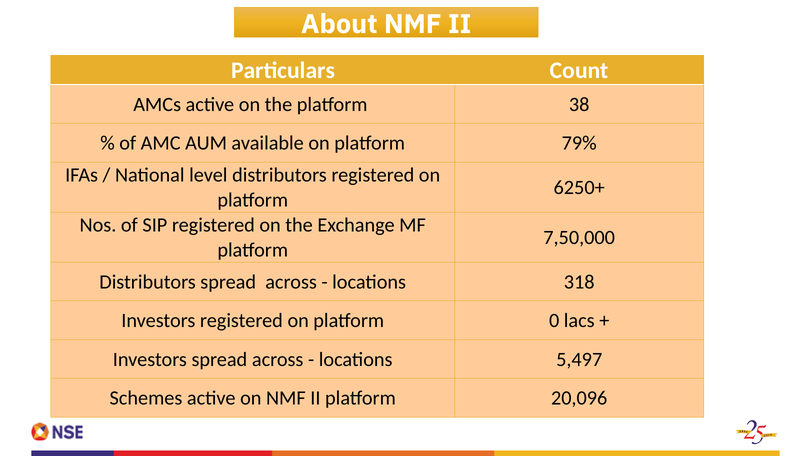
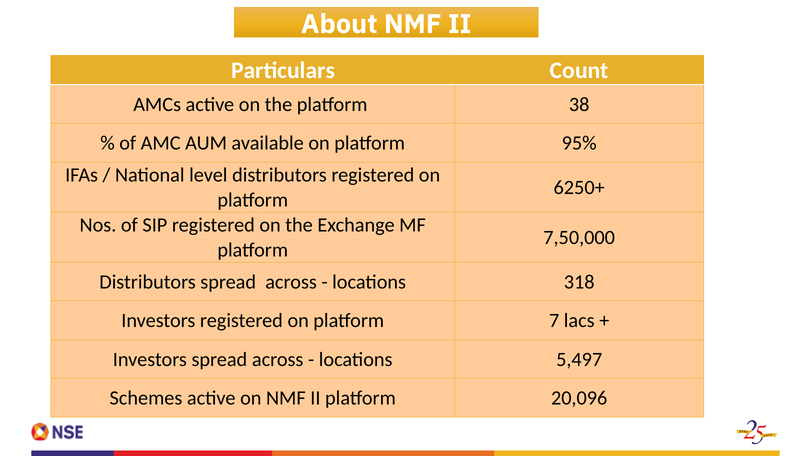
79%: 79% -> 95%
0: 0 -> 7
